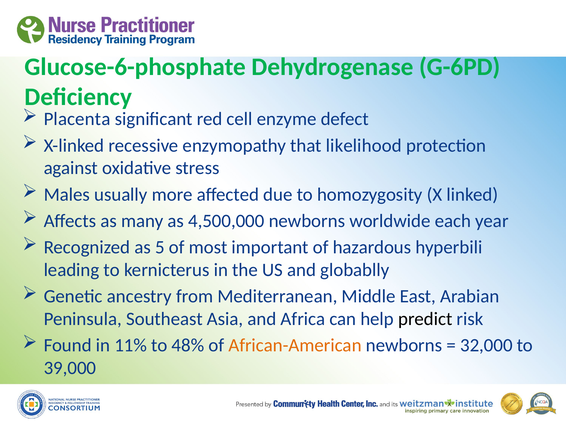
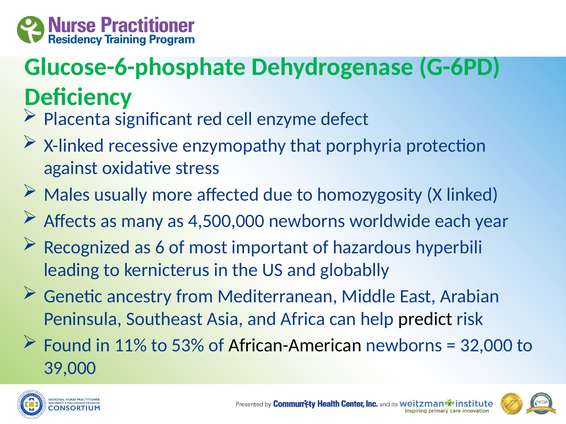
likelihood: likelihood -> porphyria
5: 5 -> 6
48%: 48% -> 53%
African-American colour: orange -> black
